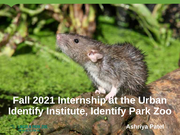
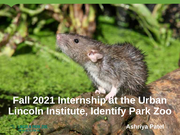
Identify at (26, 111): Identify -> Lincoln
